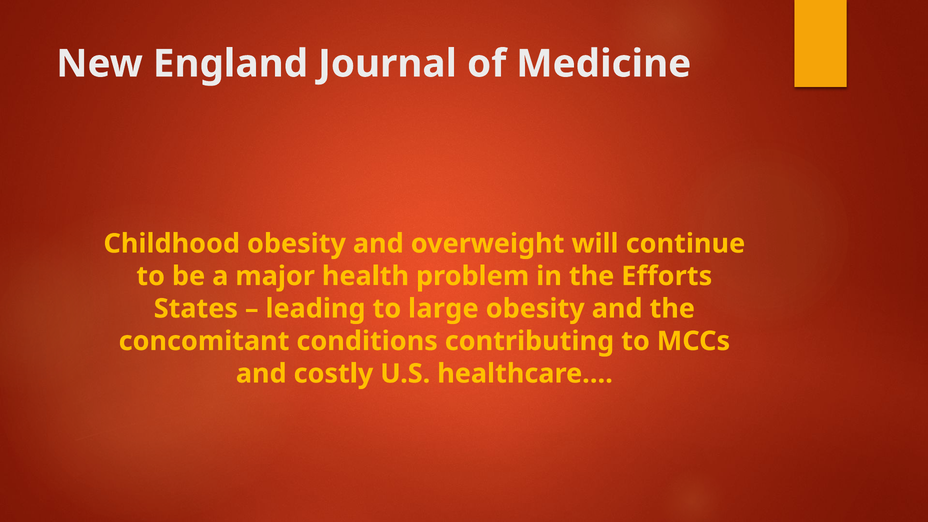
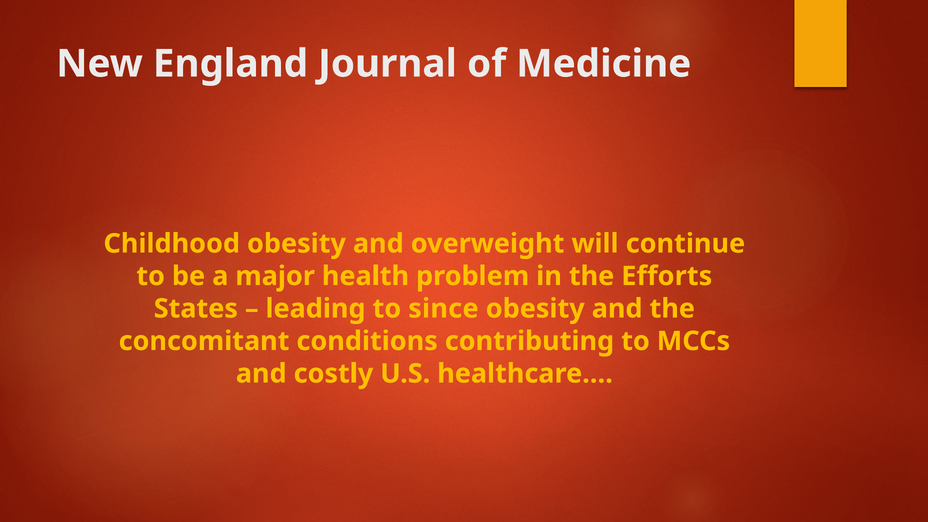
large: large -> since
